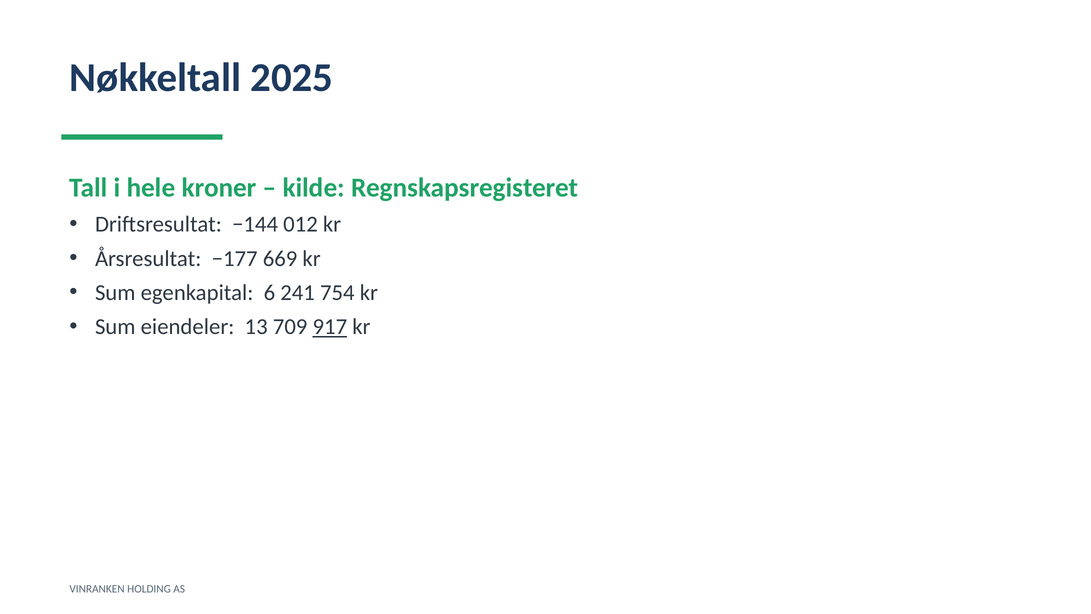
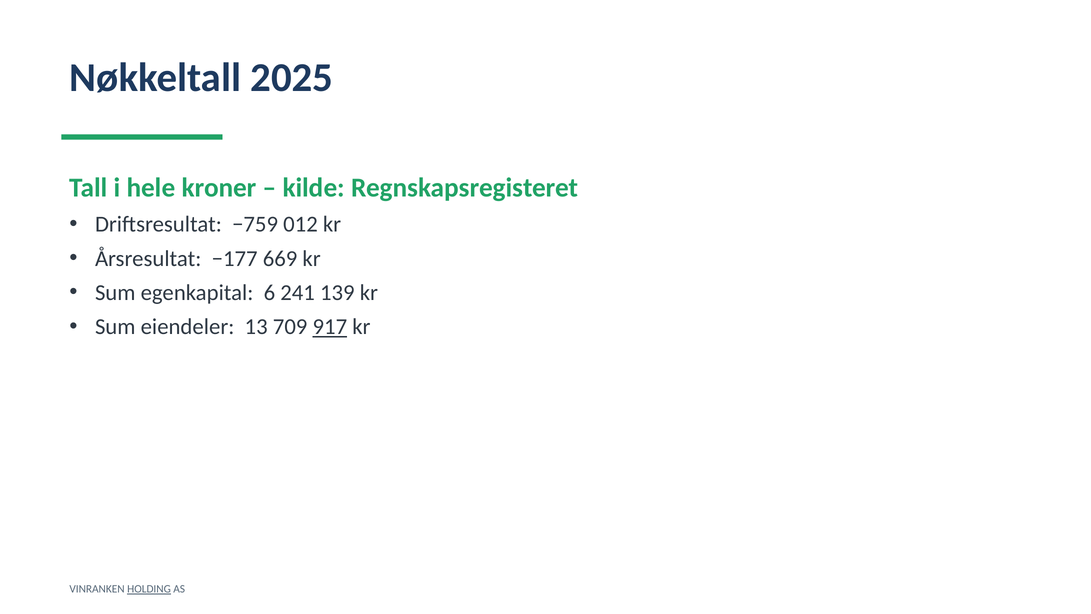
−144: −144 -> −759
754: 754 -> 139
HOLDING underline: none -> present
